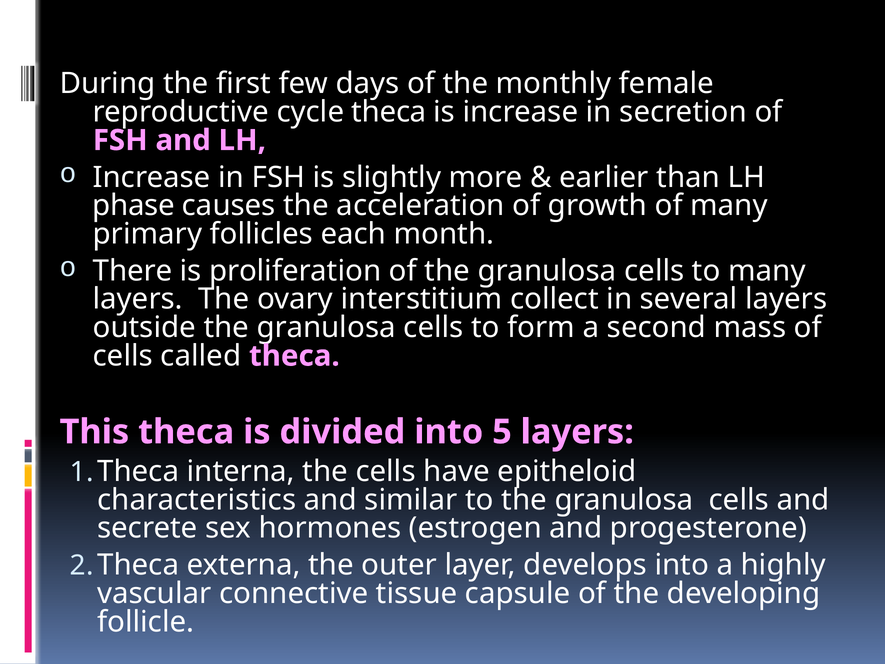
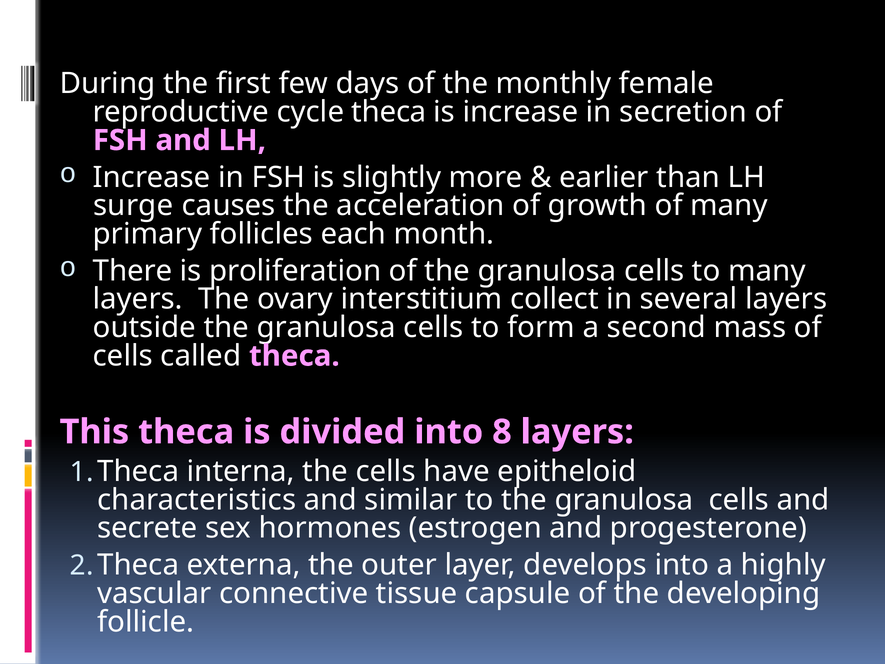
phase: phase -> surge
5: 5 -> 8
